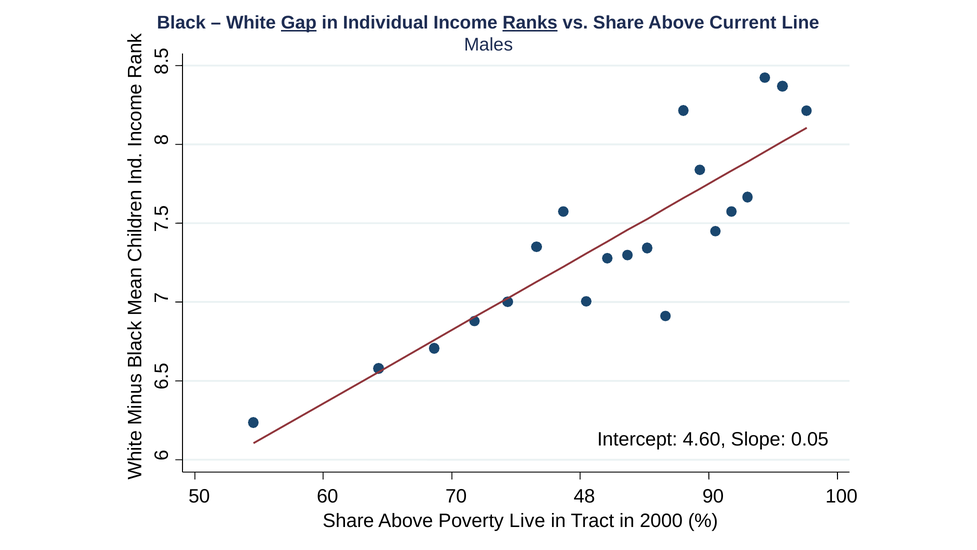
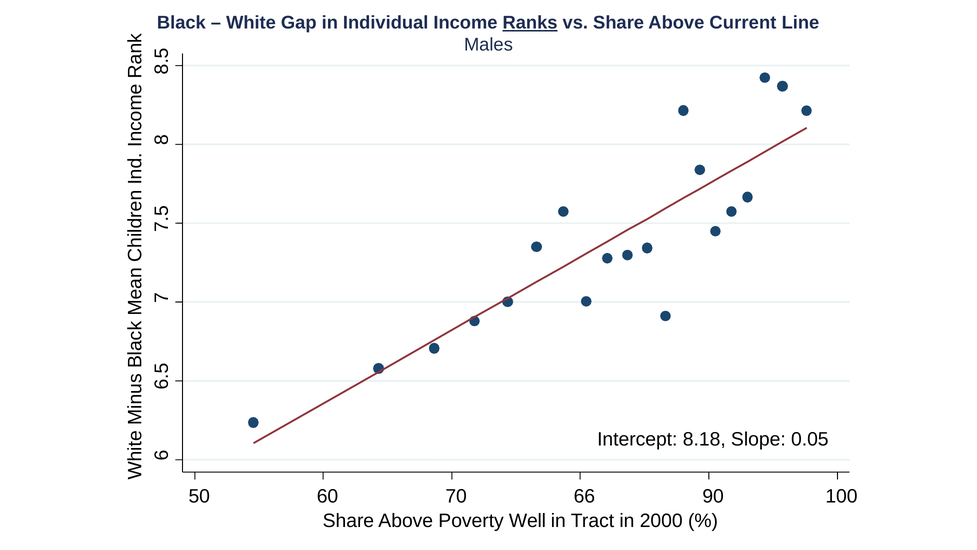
Gap underline: present -> none
4.60: 4.60 -> 8.18
48: 48 -> 66
Live: Live -> Well
